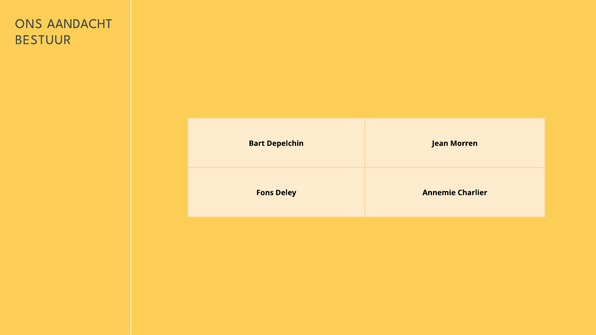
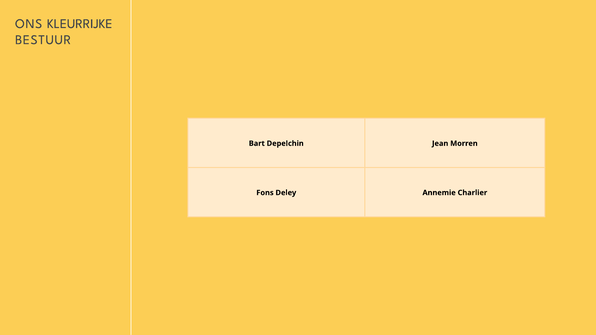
AANDACHT: AANDACHT -> KLEURRIJKE
